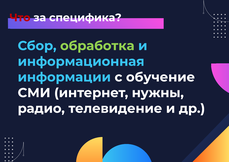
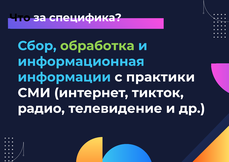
Что colour: red -> black
обучение: обучение -> практики
нужны: нужны -> тикток
